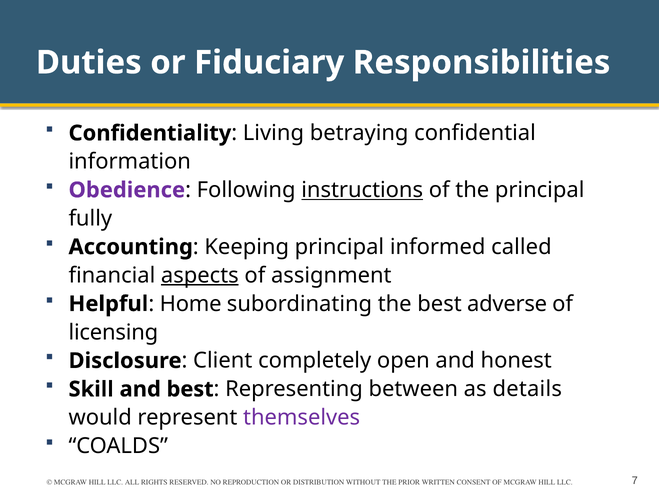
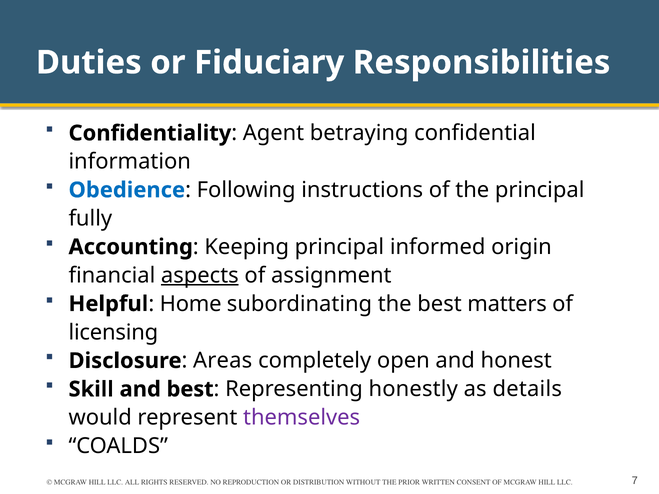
Living: Living -> Agent
Obedience colour: purple -> blue
instructions underline: present -> none
called: called -> origin
adverse: adverse -> matters
Client: Client -> Areas
between: between -> honestly
